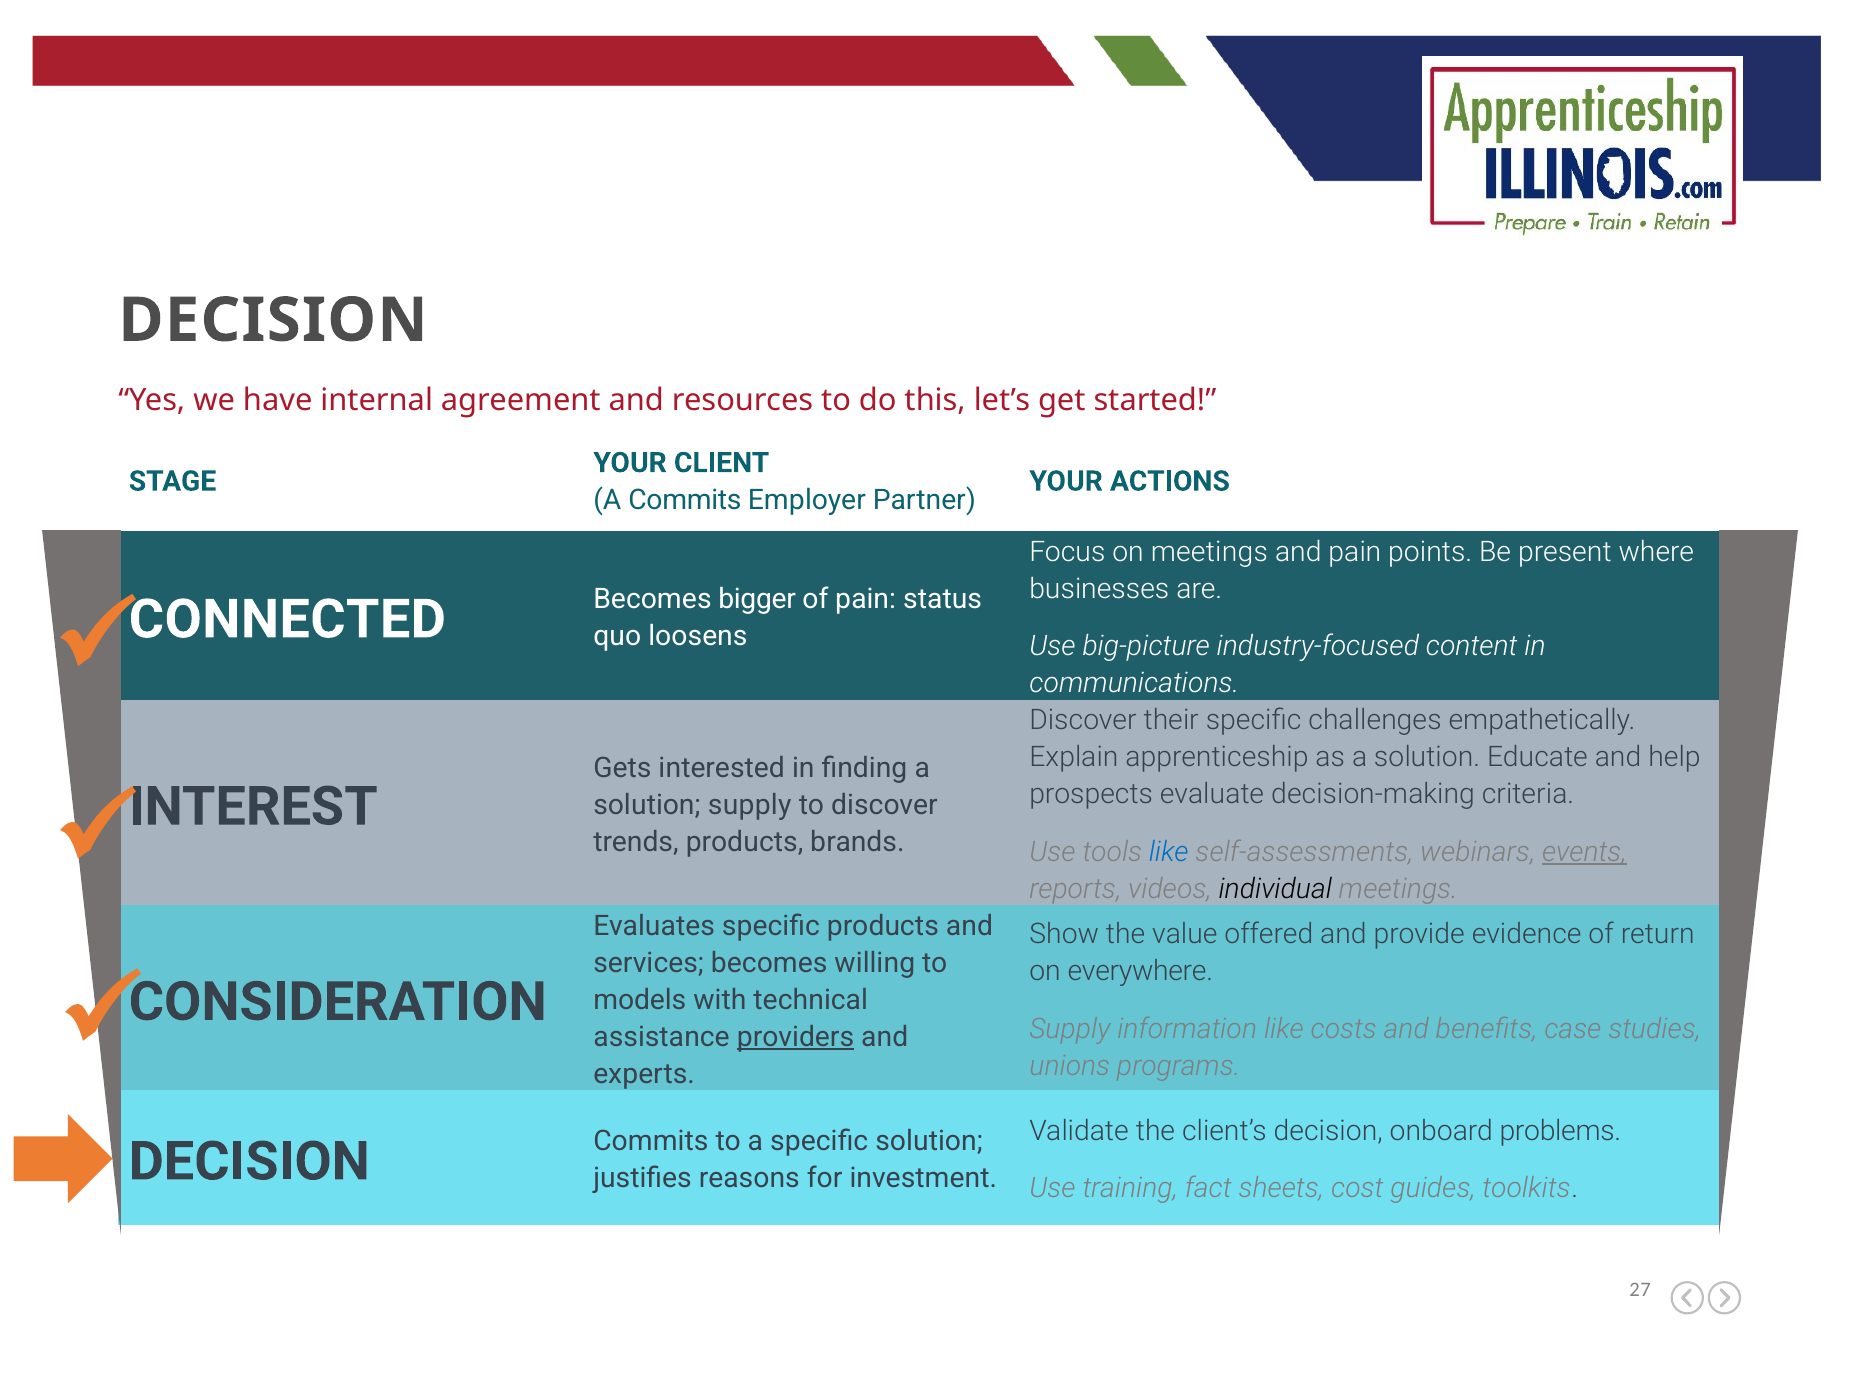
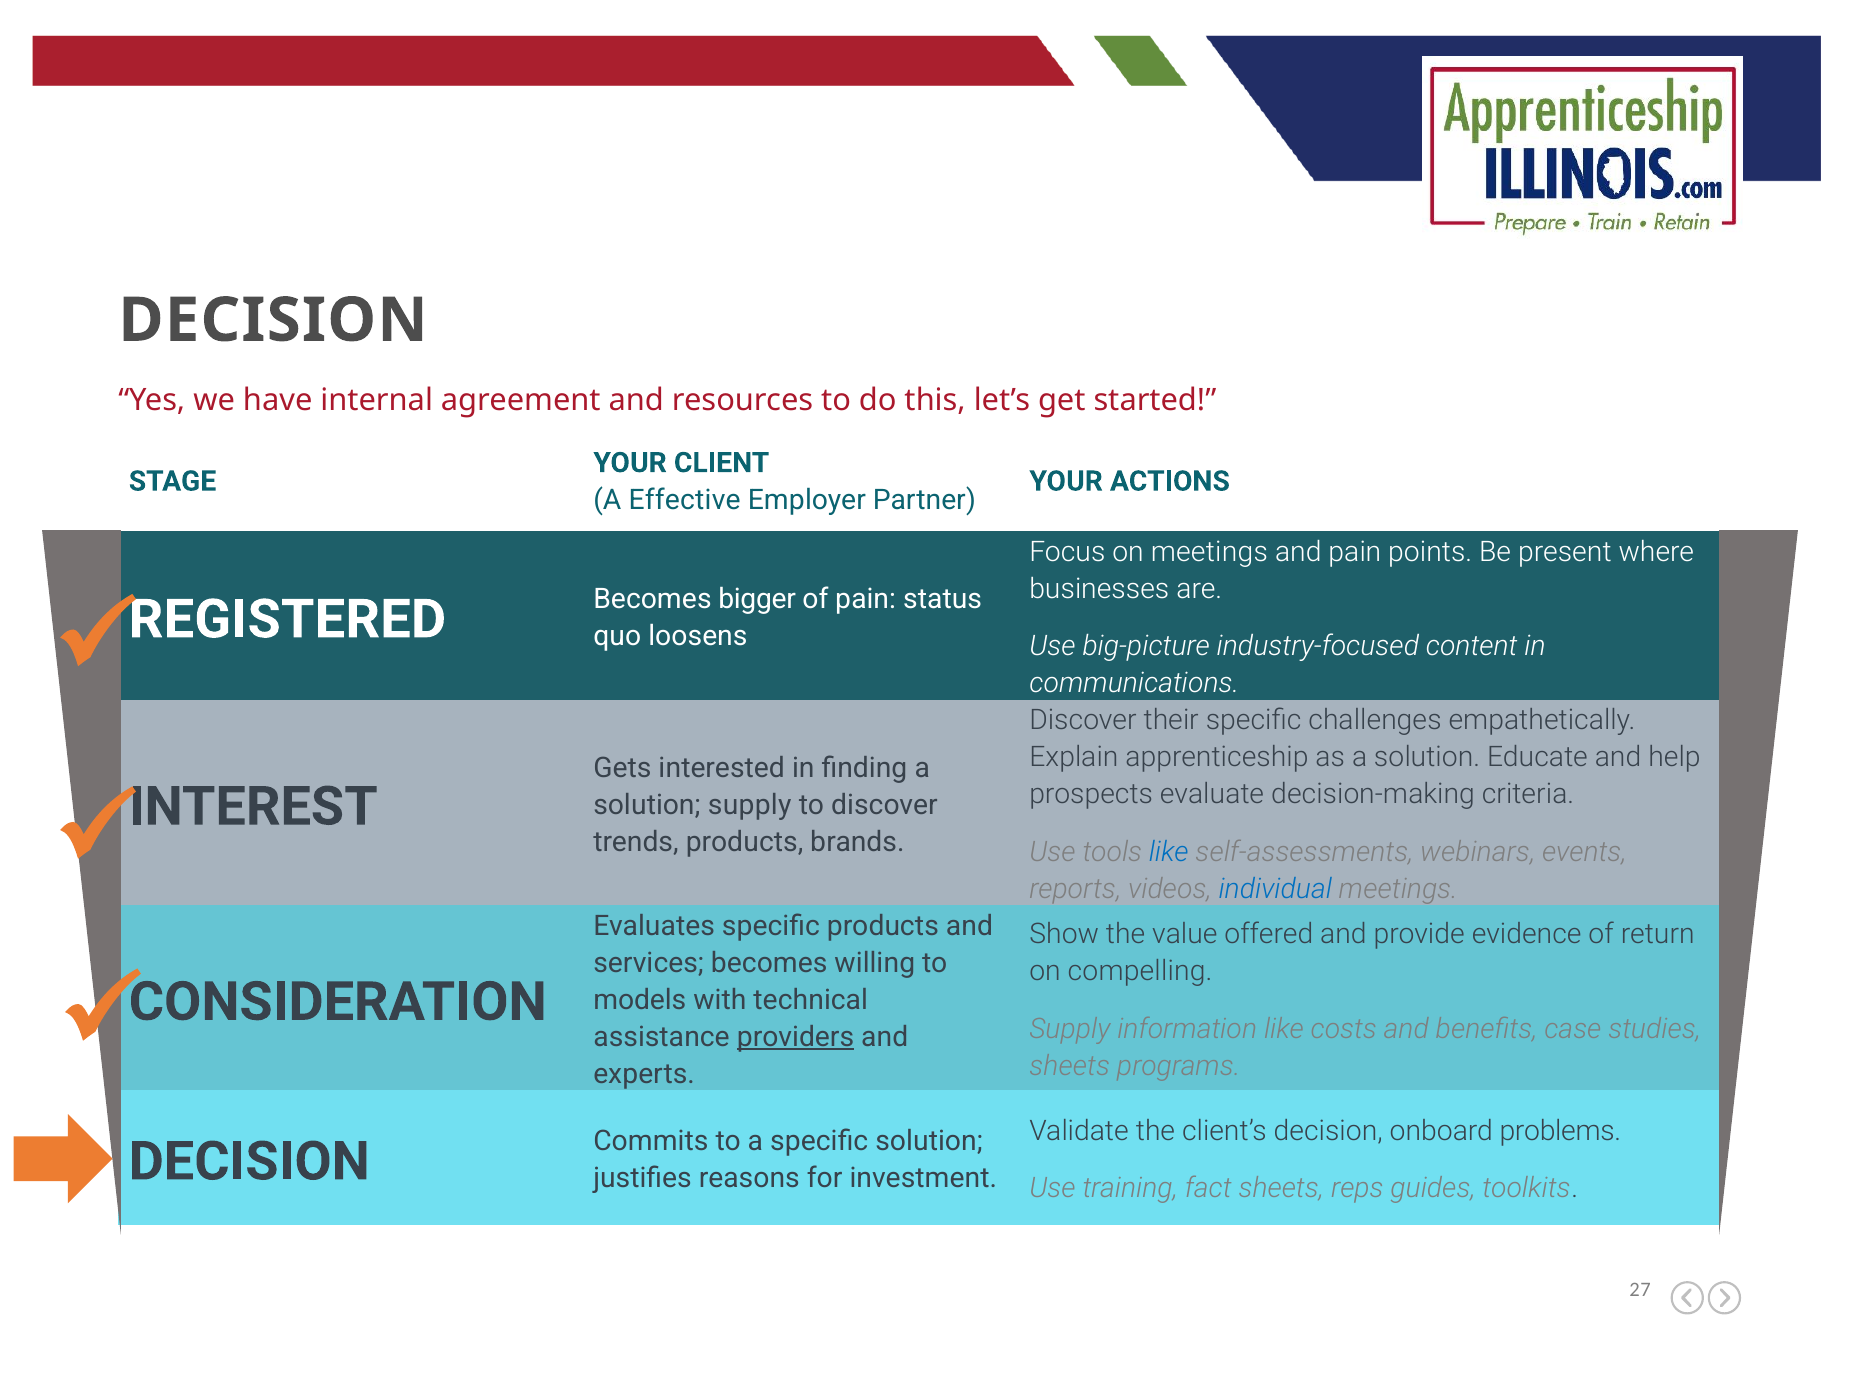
A Commits: Commits -> Effective
CONNECTED: CONNECTED -> REGISTERED
events underline: present -> none
individual colour: black -> blue
everywhere: everywhere -> compelling
unions at (1070, 1066): unions -> sheets
cost: cost -> reps
